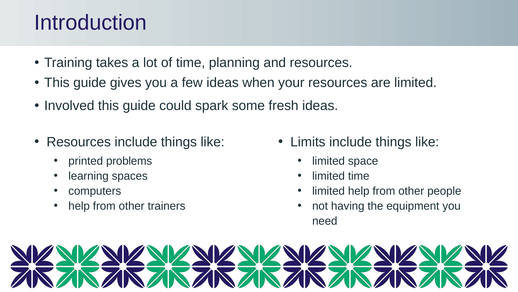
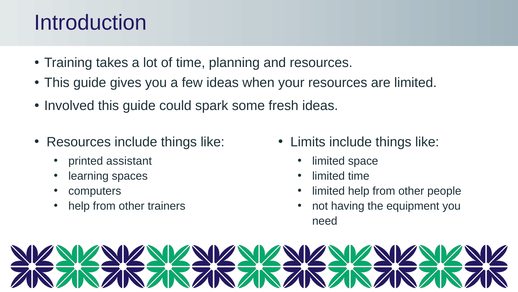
problems: problems -> assistant
